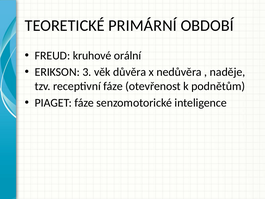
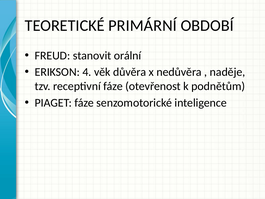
kruhové: kruhové -> stanovit
3: 3 -> 4
